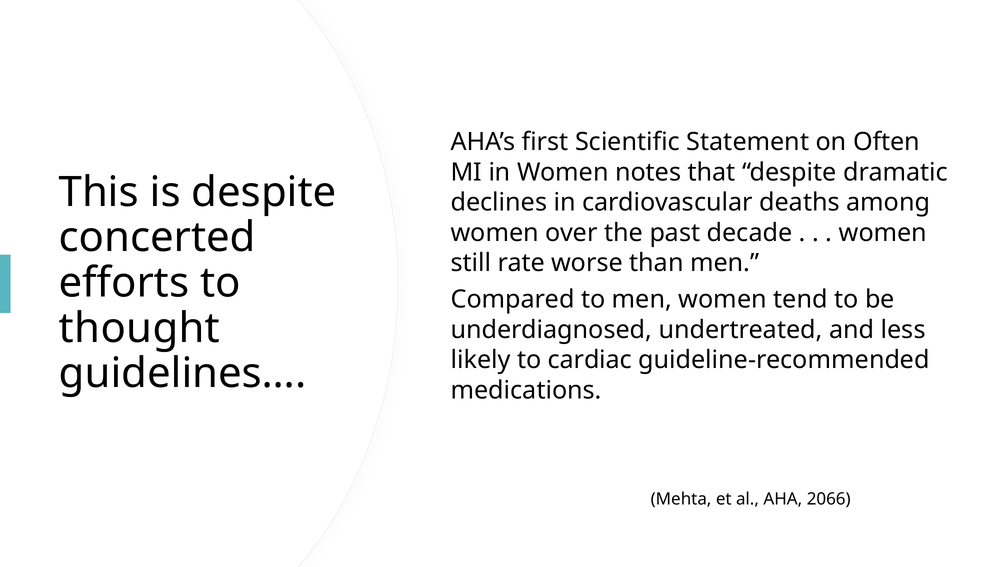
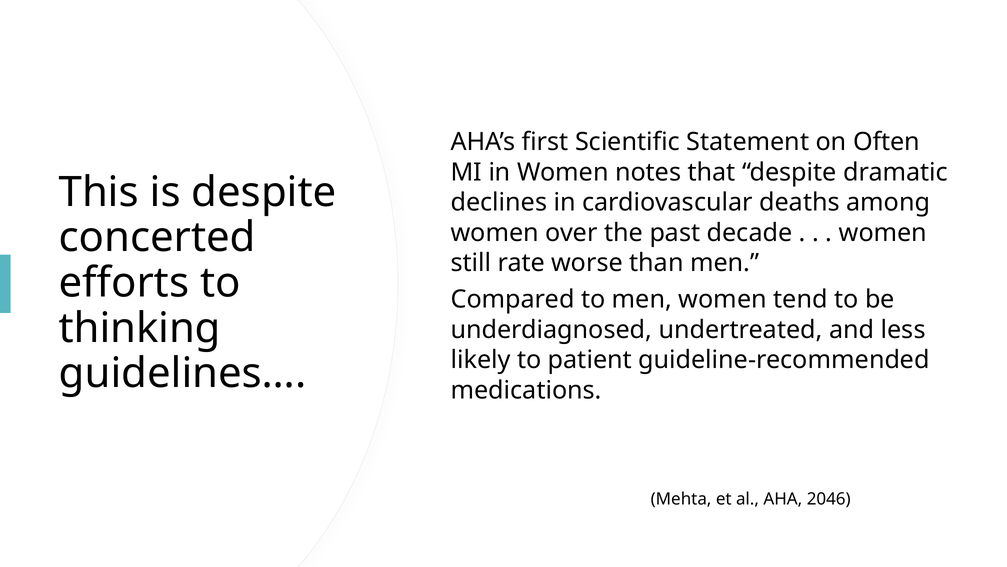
thought: thought -> thinking
cardiac: cardiac -> patient
2066: 2066 -> 2046
